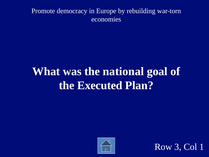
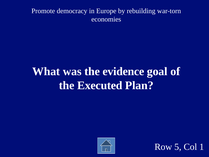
national: national -> evidence
3: 3 -> 5
